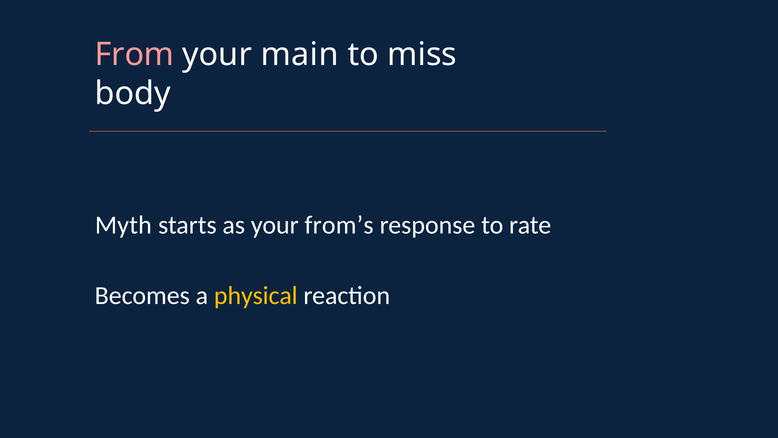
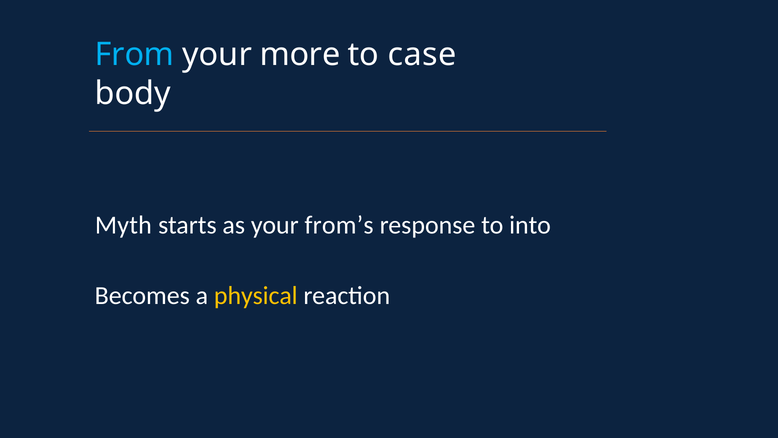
From colour: pink -> light blue
main: main -> more
miss: miss -> case
rate: rate -> into
